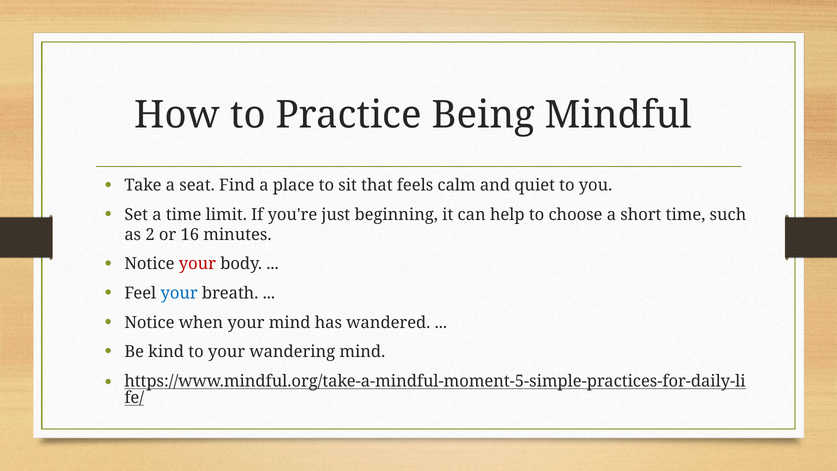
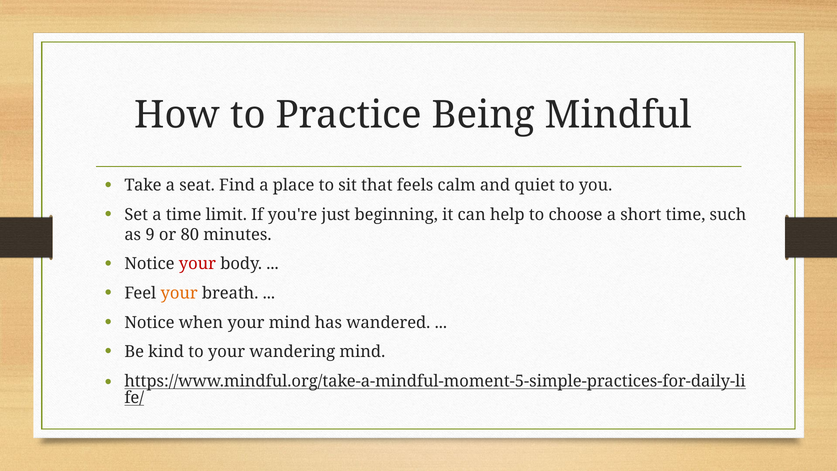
2: 2 -> 9
16: 16 -> 80
your at (179, 293) colour: blue -> orange
